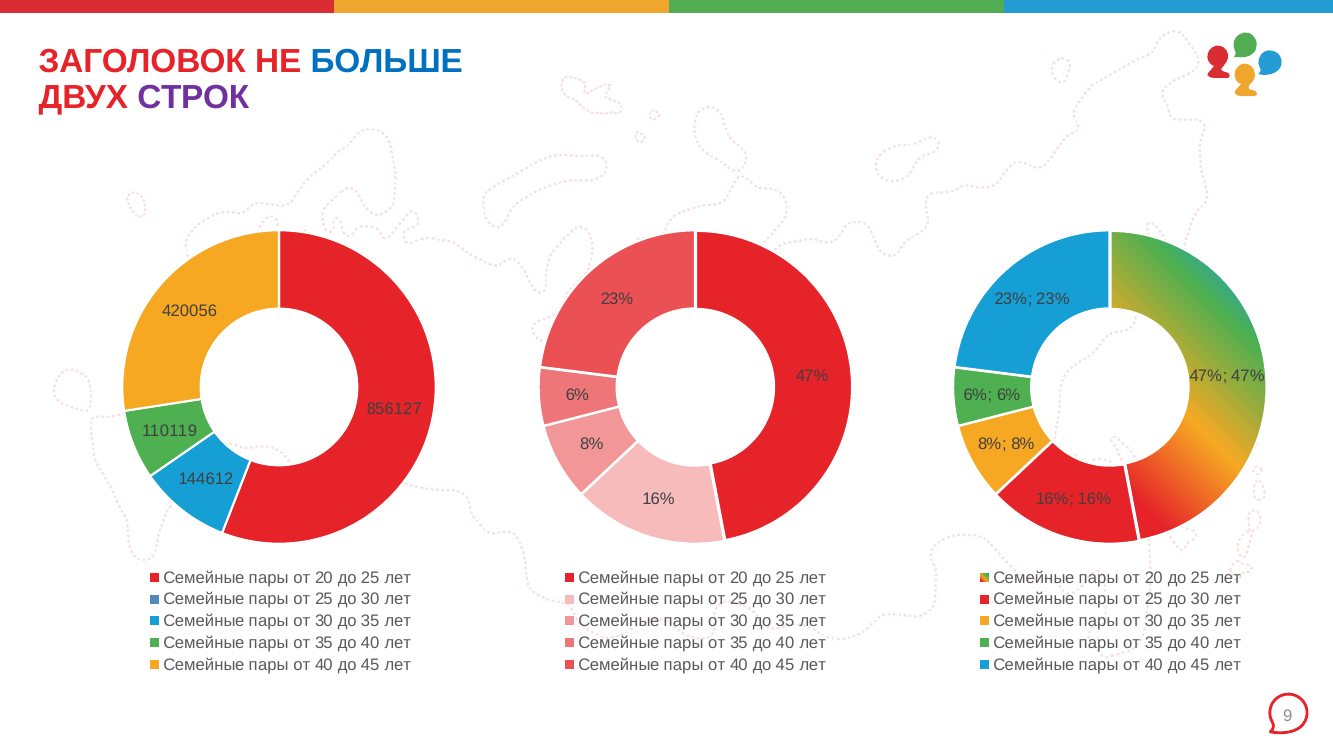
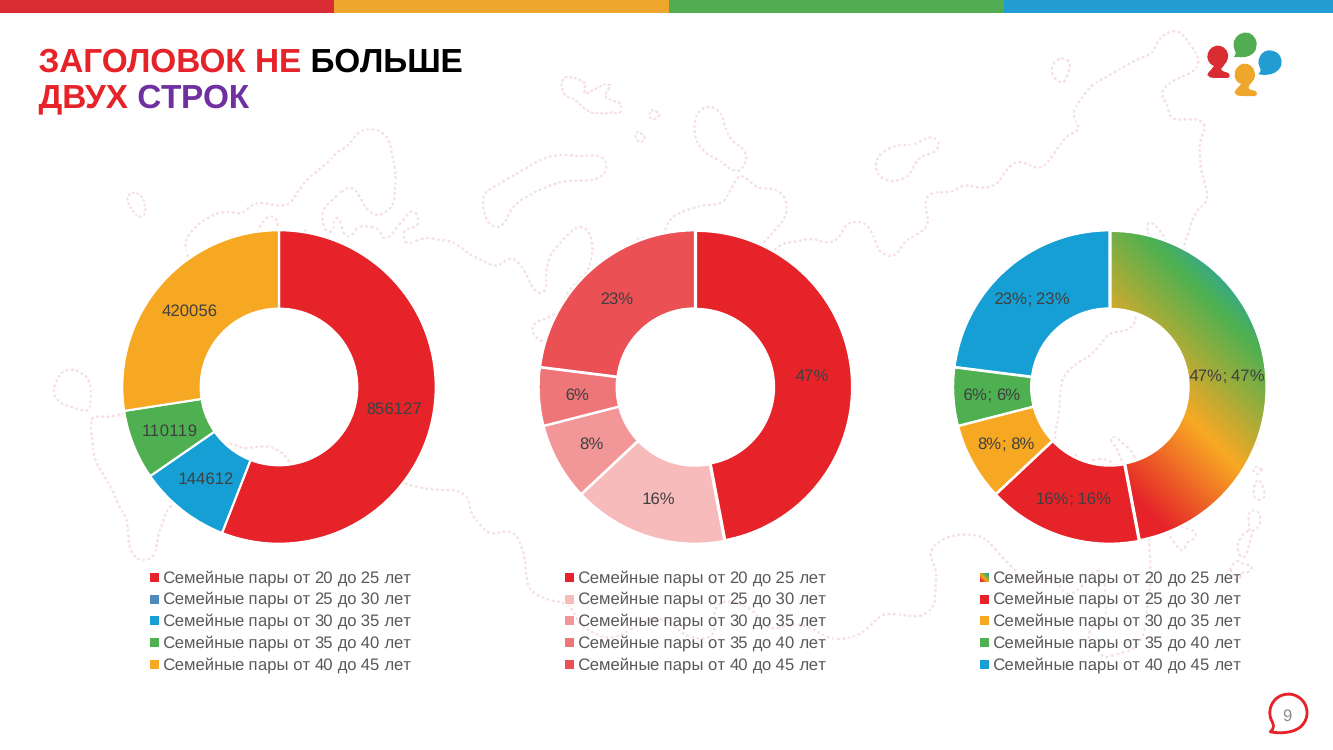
БОЛЬШЕ colour: blue -> black
